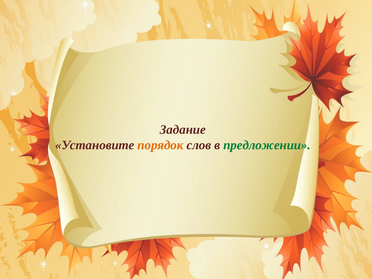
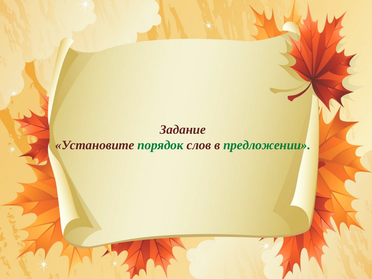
порядок colour: orange -> green
